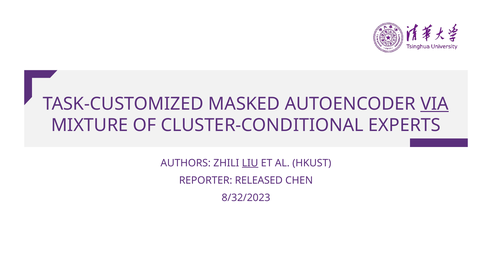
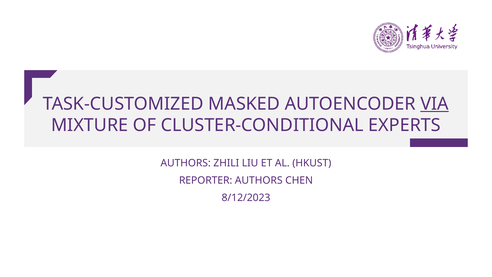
LIU underline: present -> none
REPORTER RELEASED: RELEASED -> AUTHORS
8/32/2023: 8/32/2023 -> 8/12/2023
